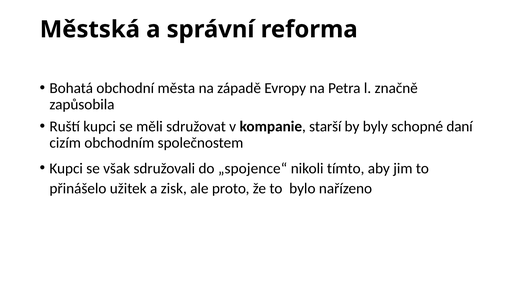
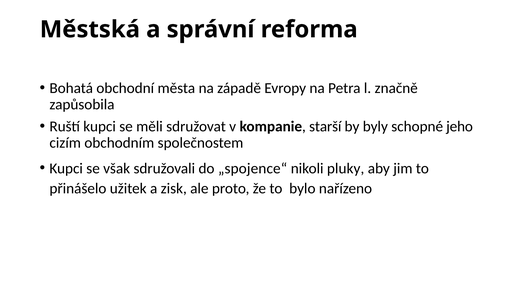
daní: daní -> jeho
tímto: tímto -> pluky
